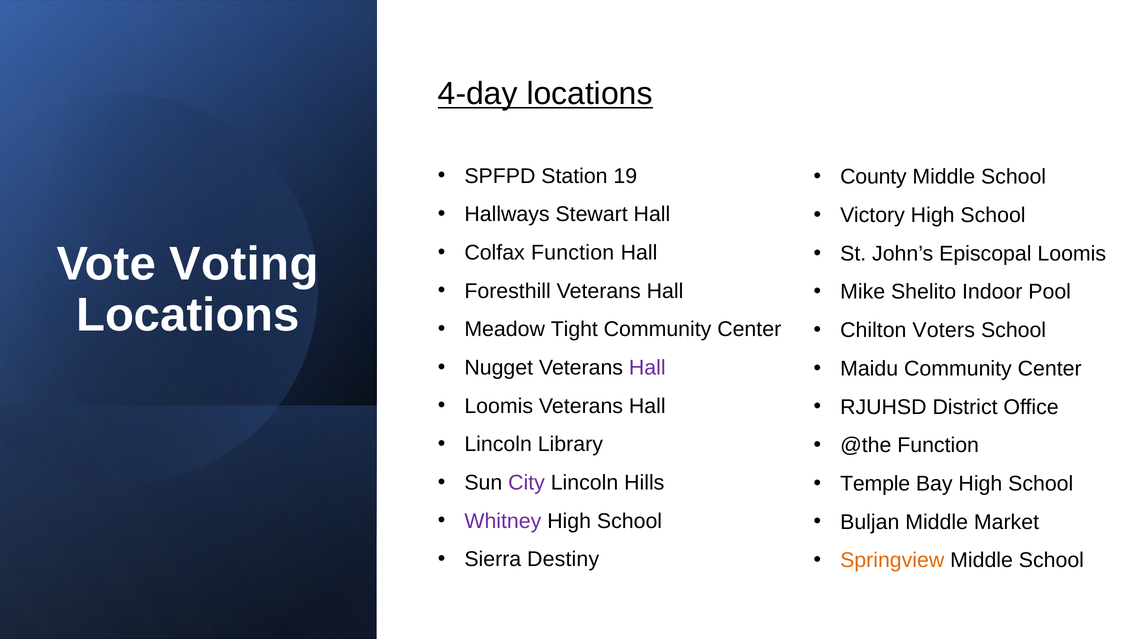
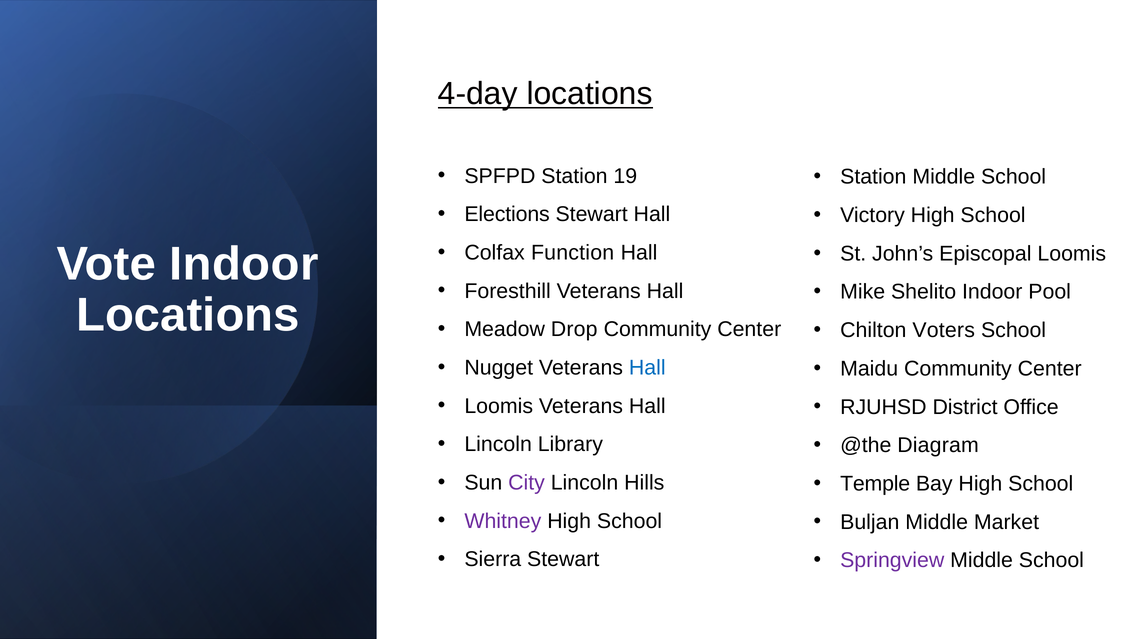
County at (873, 177): County -> Station
Hallways: Hallways -> Elections
Vote Voting: Voting -> Indoor
Tight: Tight -> Drop
Hall at (647, 368) colour: purple -> blue
@the Function: Function -> Diagram
Sierra Destiny: Destiny -> Stewart
Springview colour: orange -> purple
